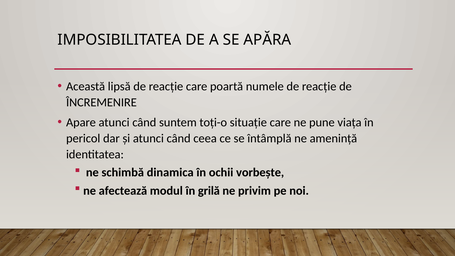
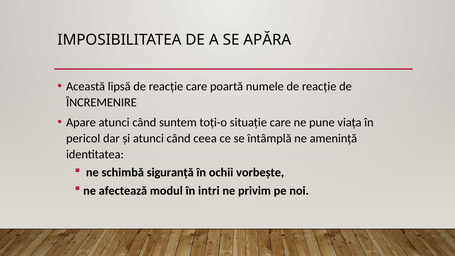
dinamica: dinamica -> siguranță
grilă: grilă -> intri
